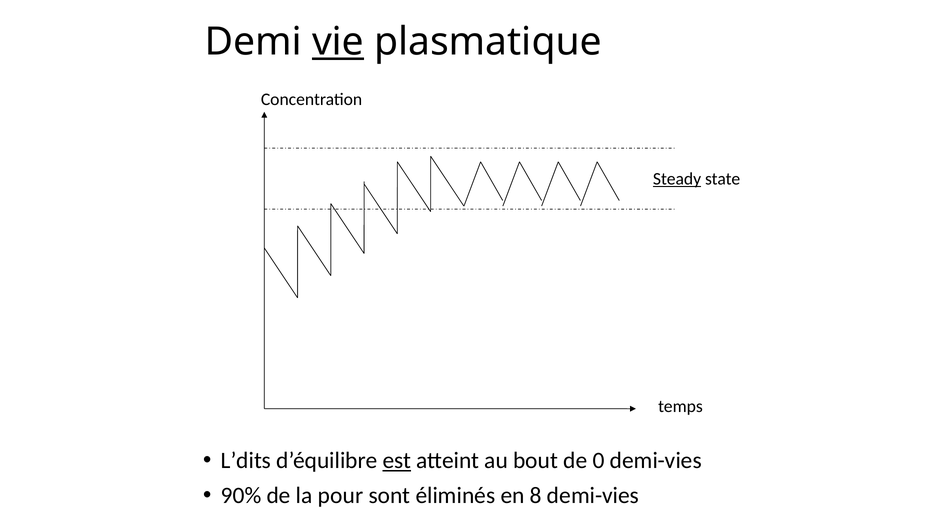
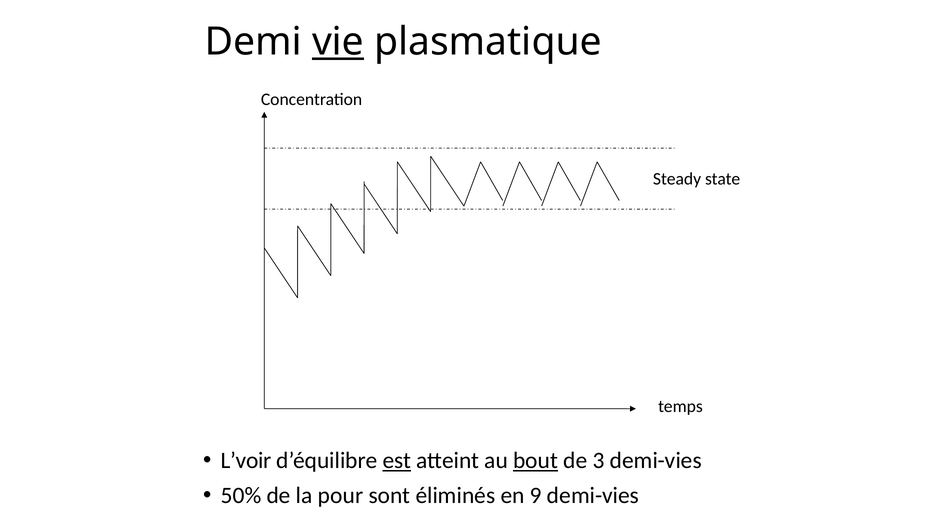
Steady underline: present -> none
L’dits: L’dits -> L’voir
bout underline: none -> present
0: 0 -> 3
90%: 90% -> 50%
8: 8 -> 9
